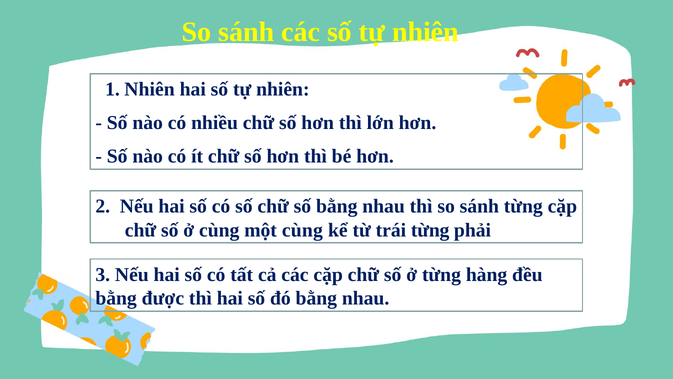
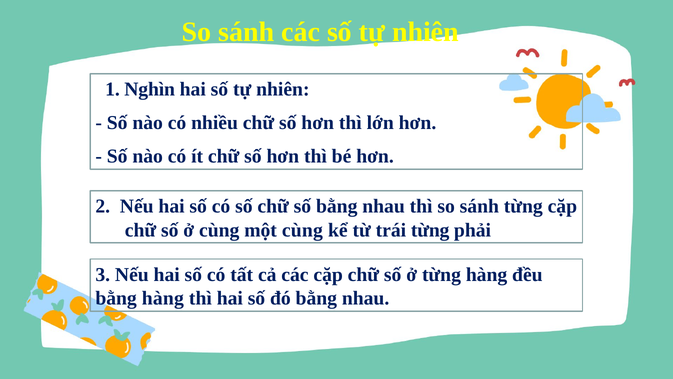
1 Nhiên: Nhiên -> Nghìn
bằng được: được -> hàng
